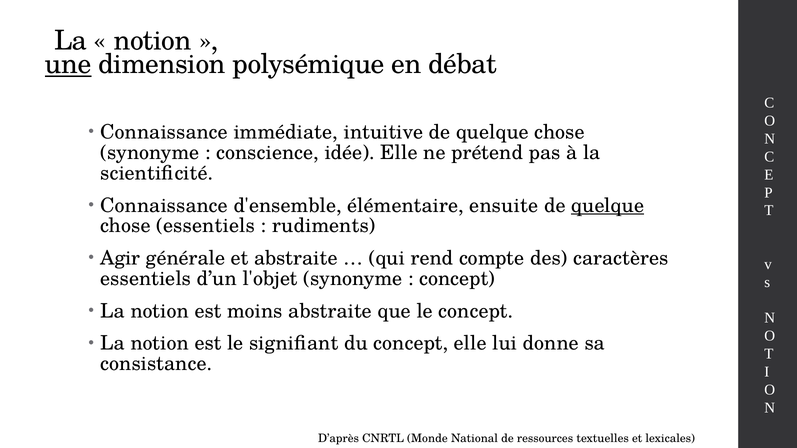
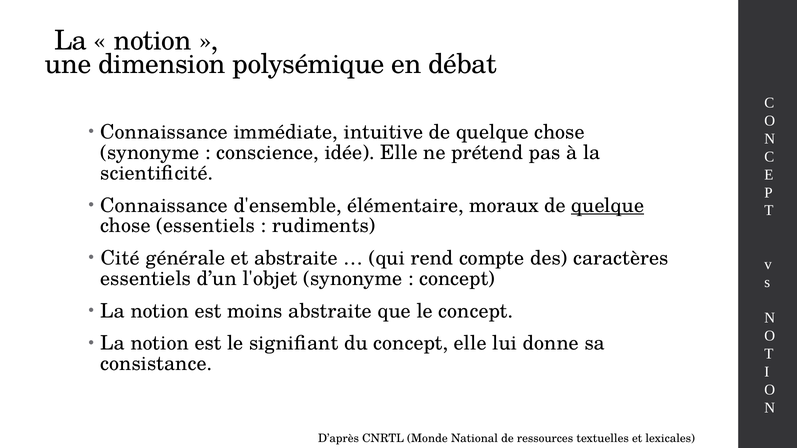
une underline: present -> none
ensuite: ensuite -> moraux
Agir: Agir -> Cité
